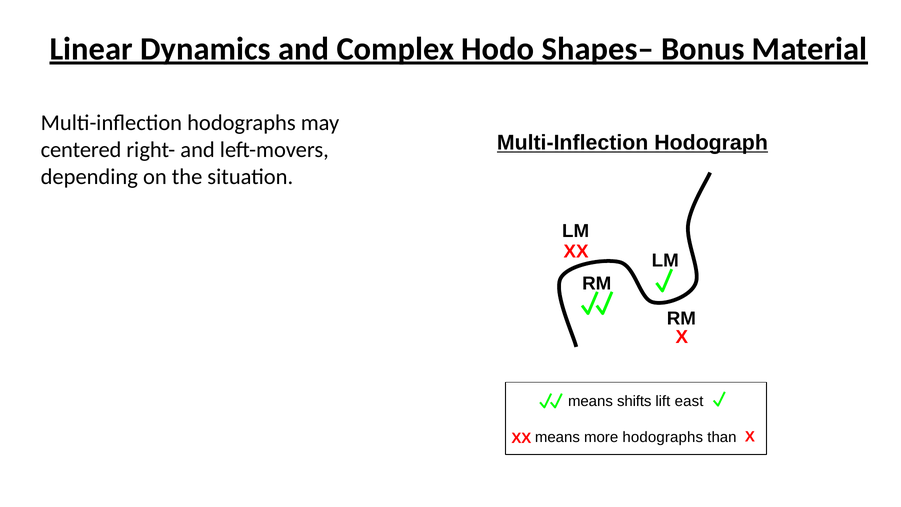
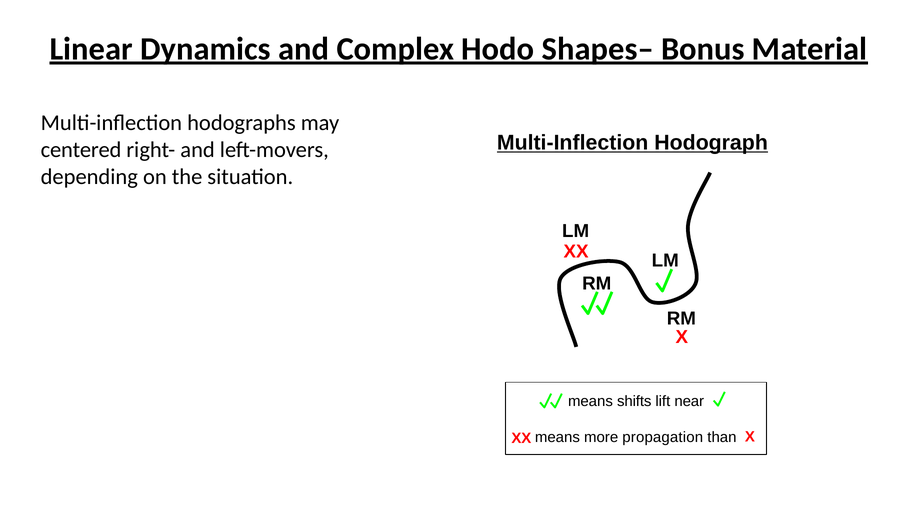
east: east -> near
more hodographs: hodographs -> propagation
